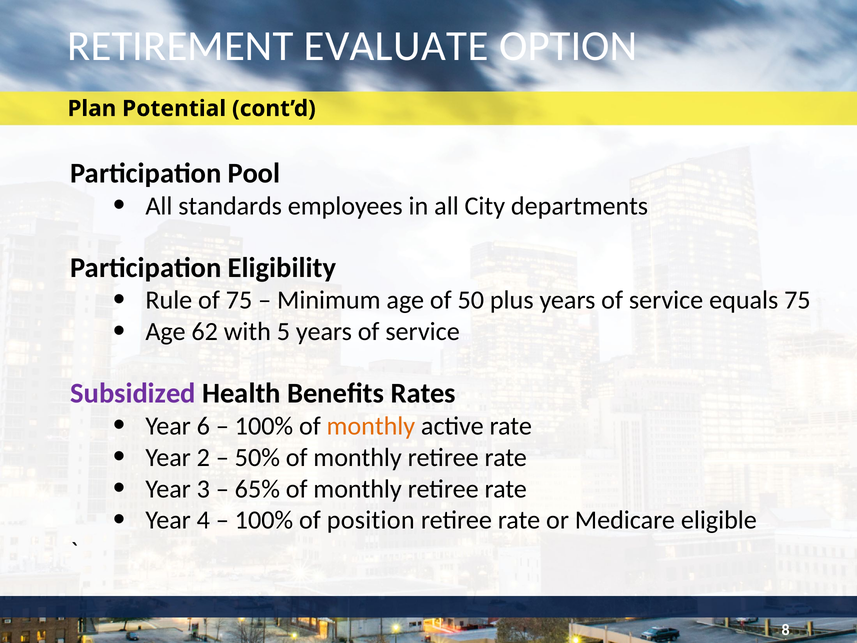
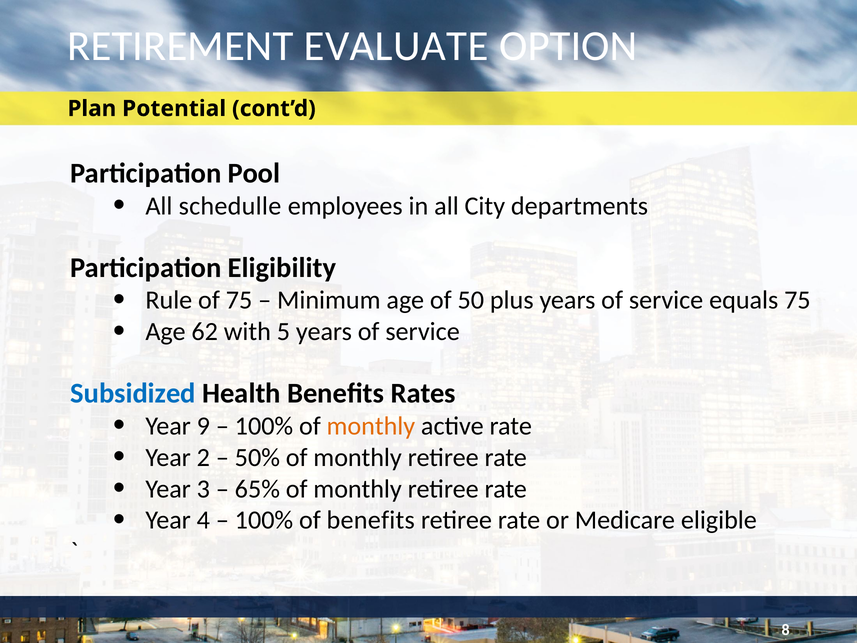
standards: standards -> schedulle
Subsidized colour: purple -> blue
6: 6 -> 9
of position: position -> benefits
